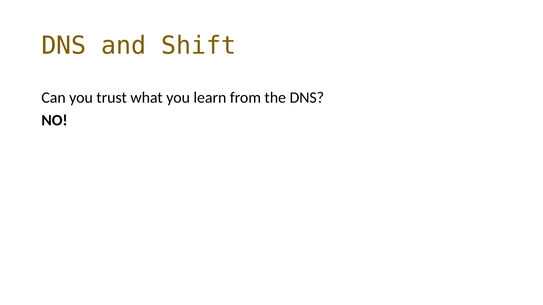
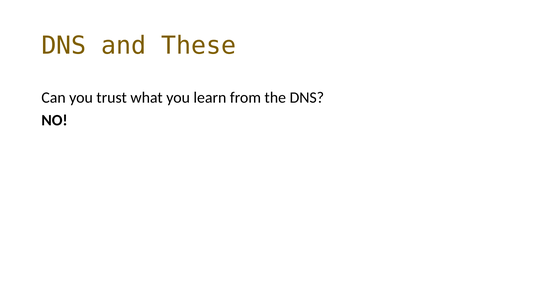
Shift: Shift -> These
